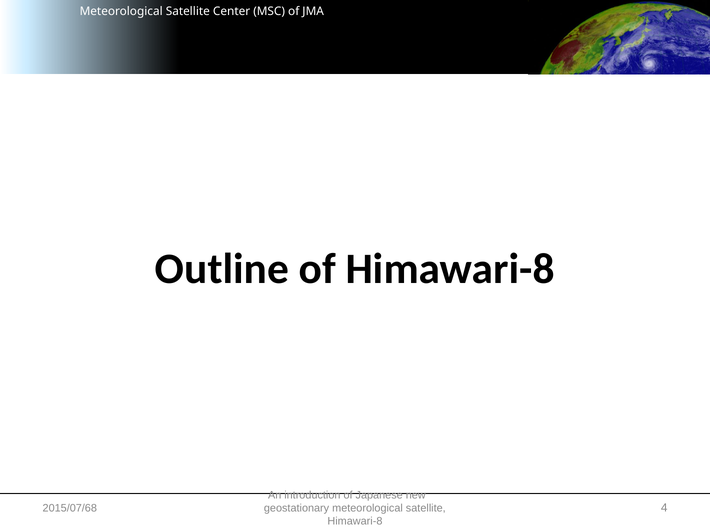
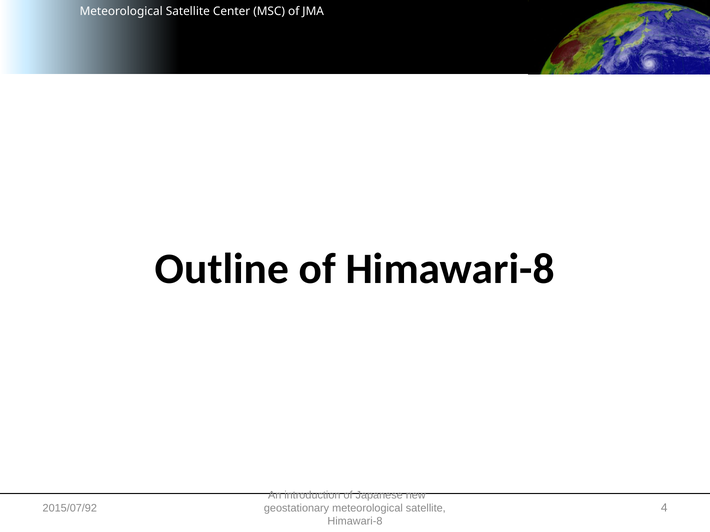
2015/07/68: 2015/07/68 -> 2015/07/92
